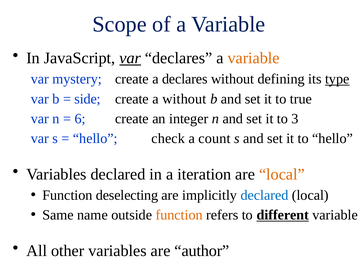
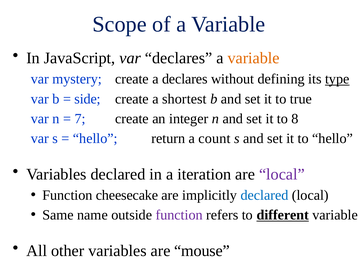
var at (130, 58) underline: present -> none
a without: without -> shortest
6: 6 -> 7
3: 3 -> 8
check: check -> return
local at (282, 174) colour: orange -> purple
deselecting: deselecting -> cheesecake
function at (179, 215) colour: orange -> purple
author: author -> mouse
